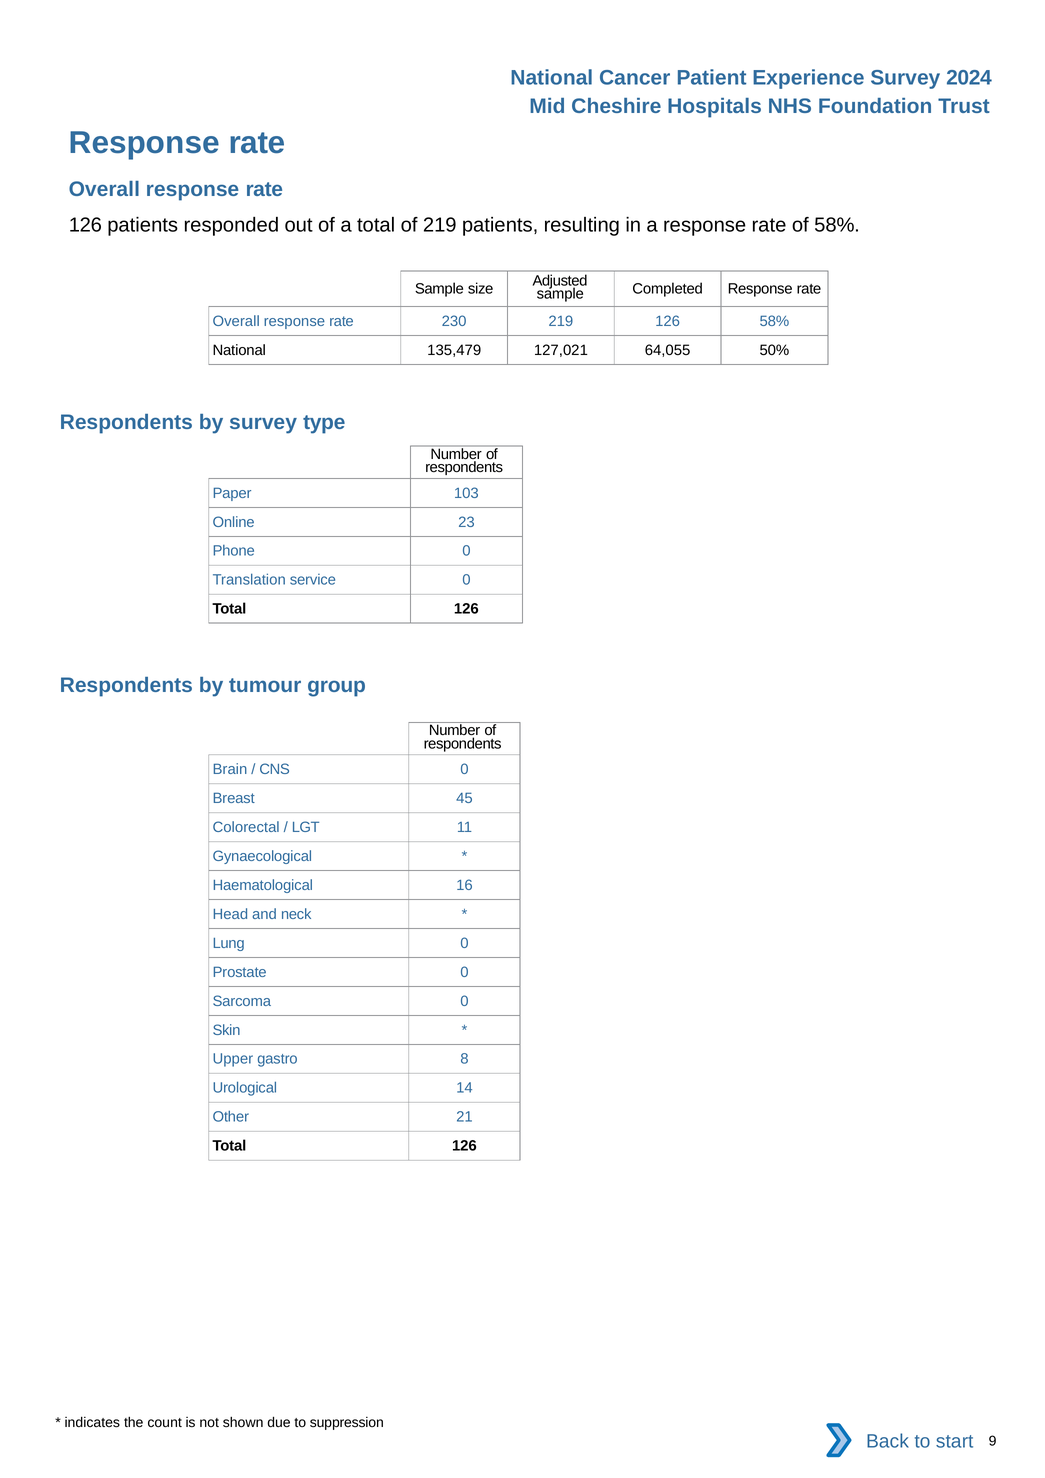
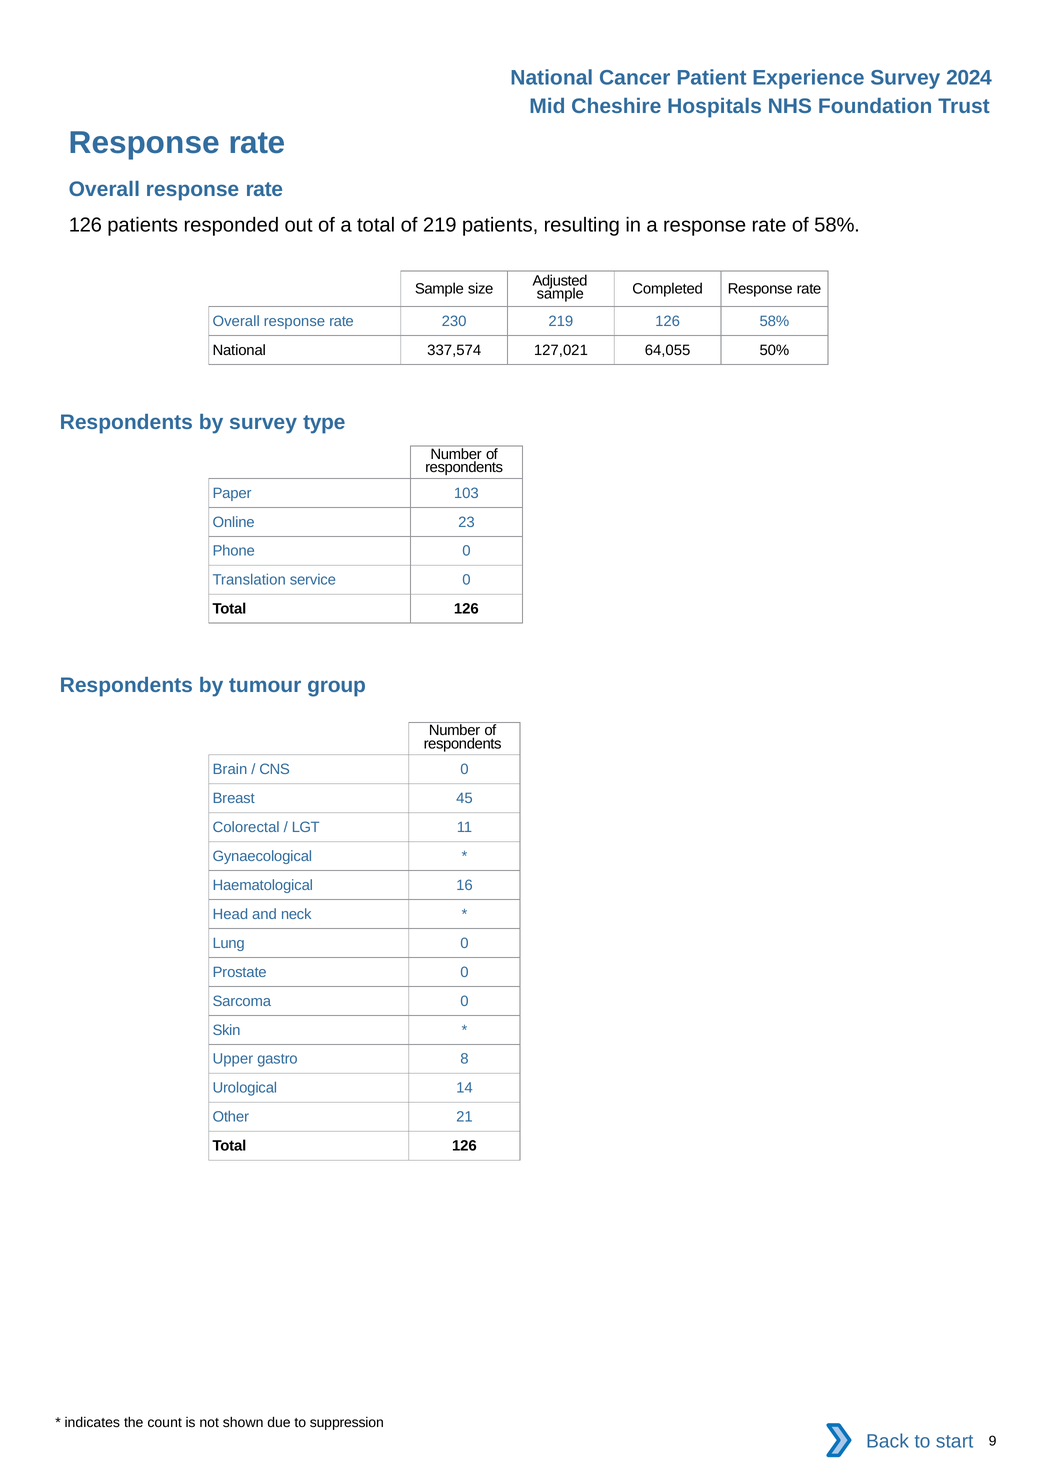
135,479: 135,479 -> 337,574
